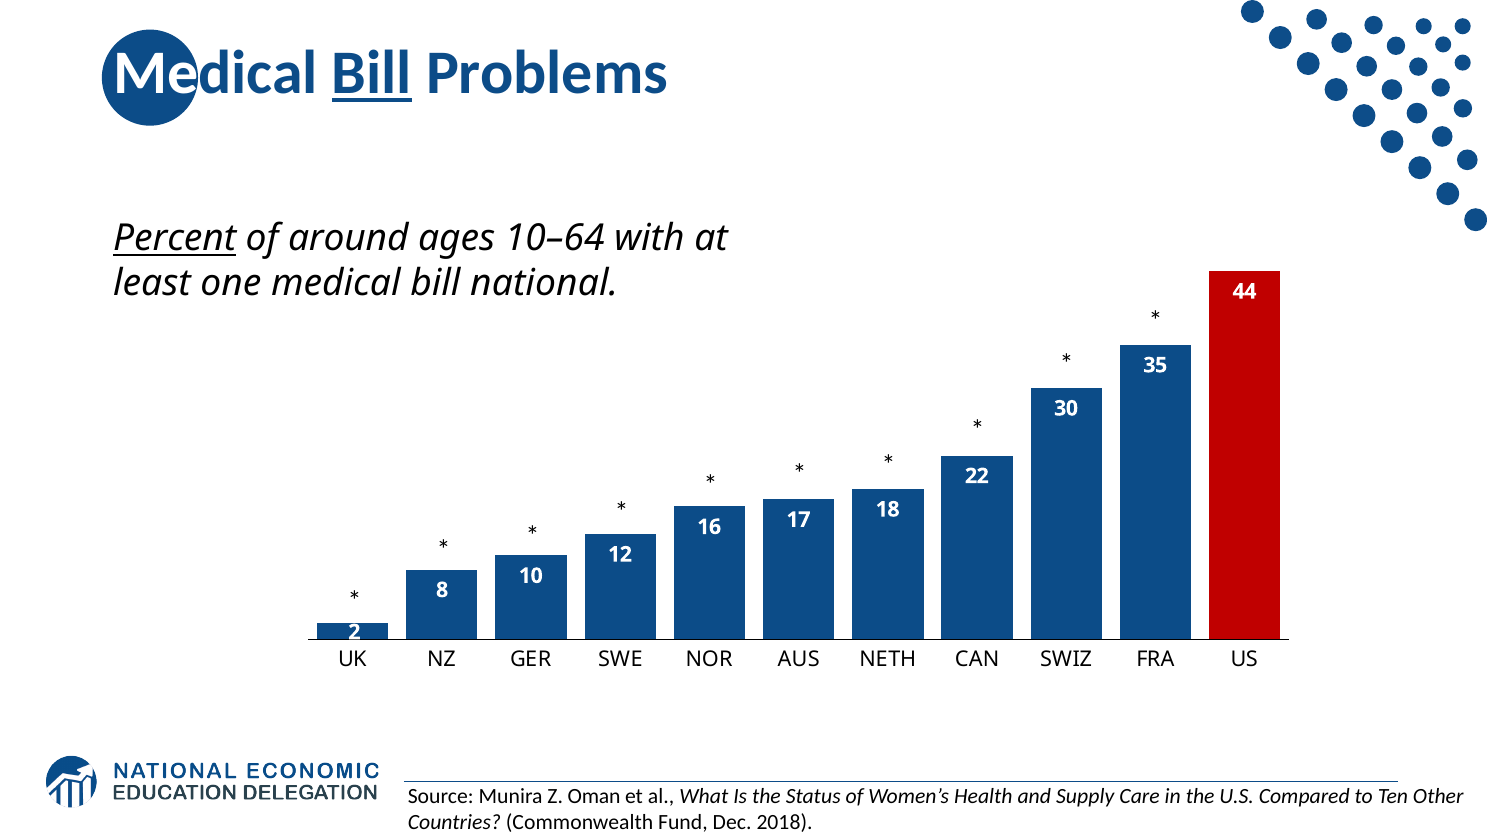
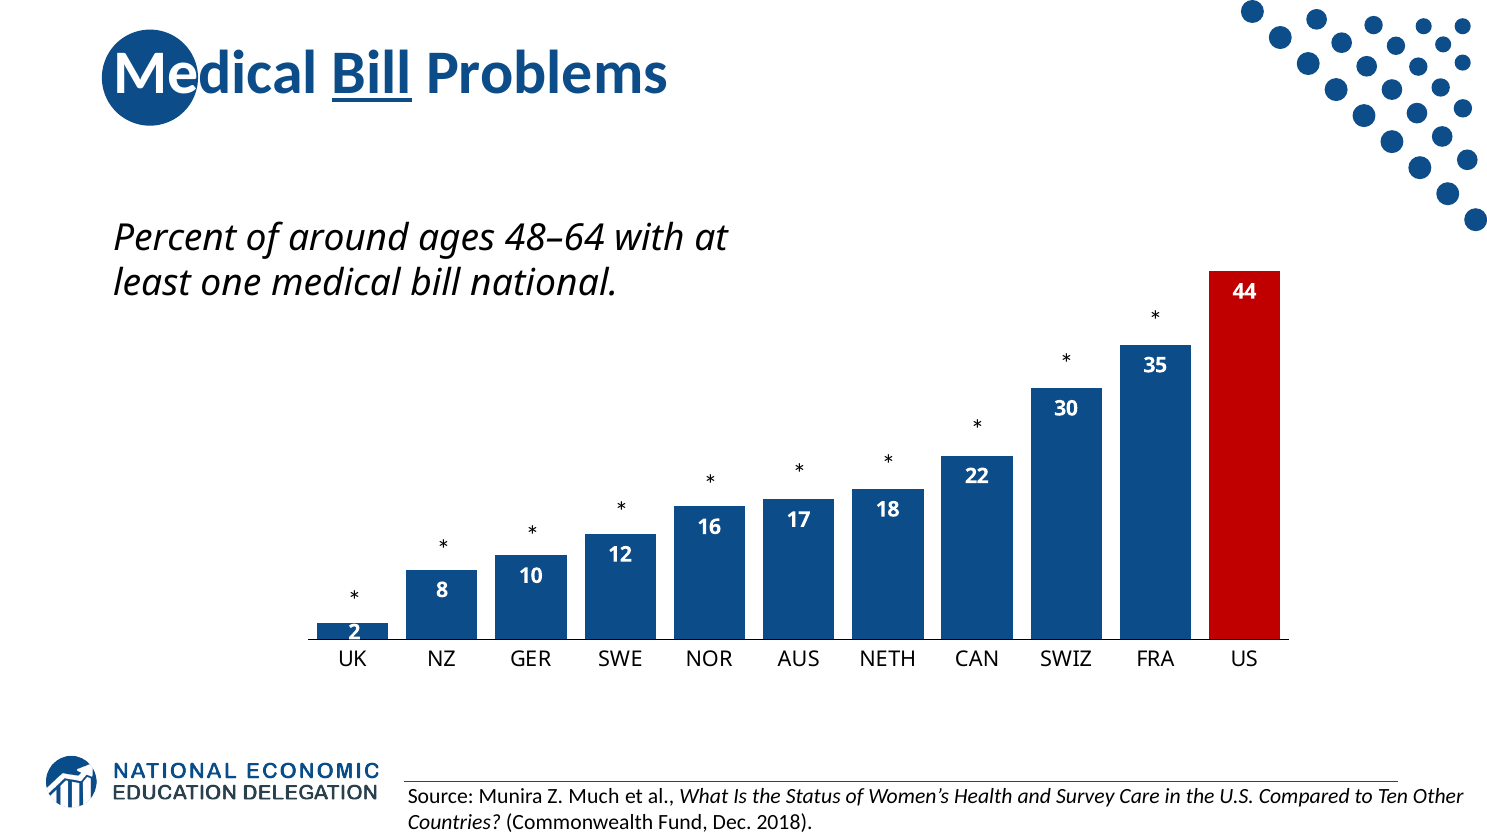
Percent underline: present -> none
10–64: 10–64 -> 48–64
Oman: Oman -> Much
Supply: Supply -> Survey
